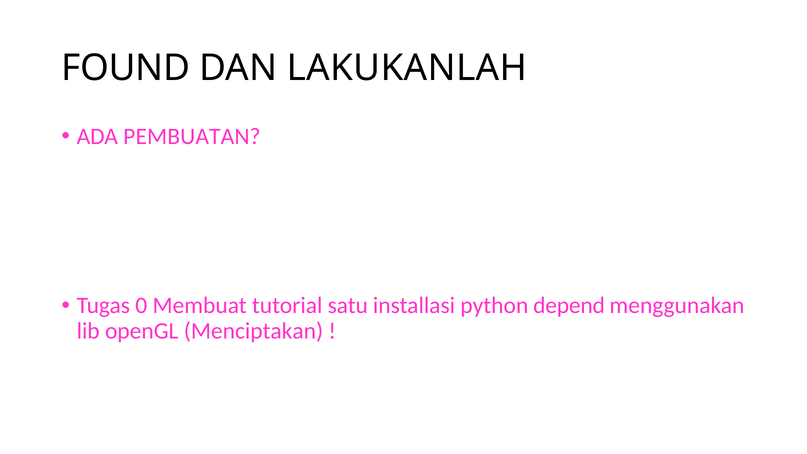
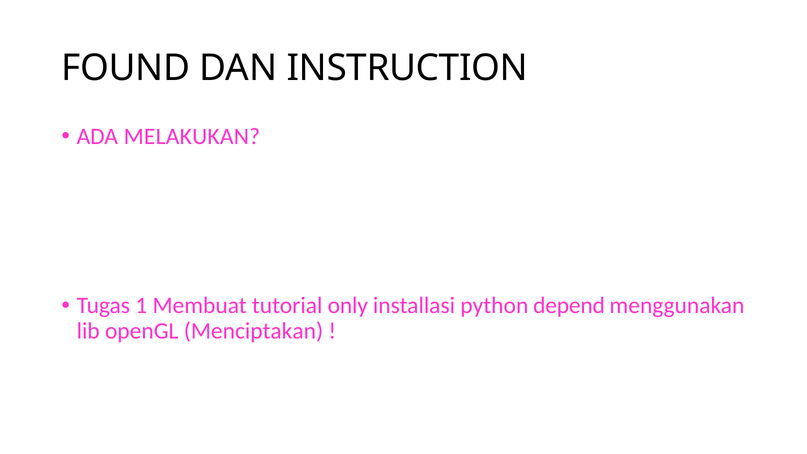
LAKUKANLAH: LAKUKANLAH -> INSTRUCTION
PEMBUATAN: PEMBUATAN -> MELAKUKAN
0: 0 -> 1
satu: satu -> only
